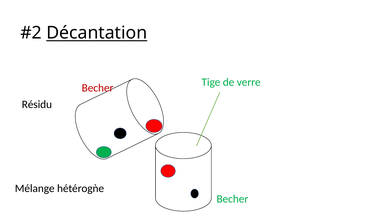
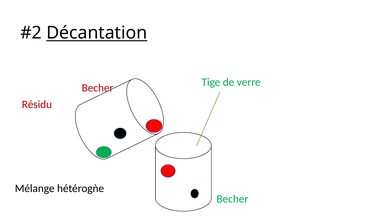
Résidu colour: black -> red
